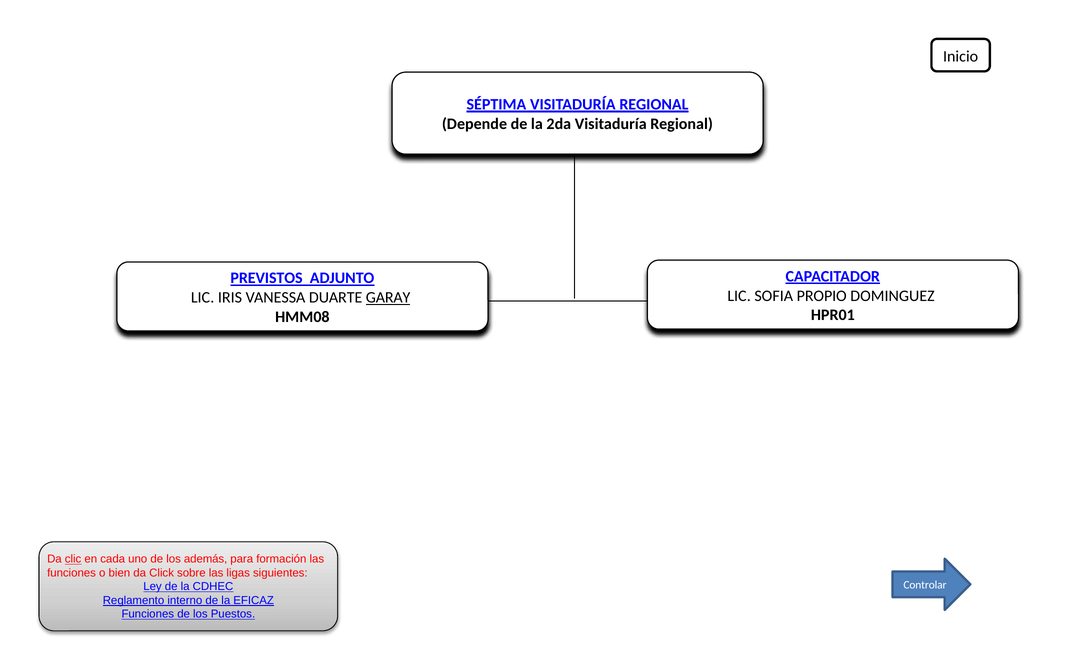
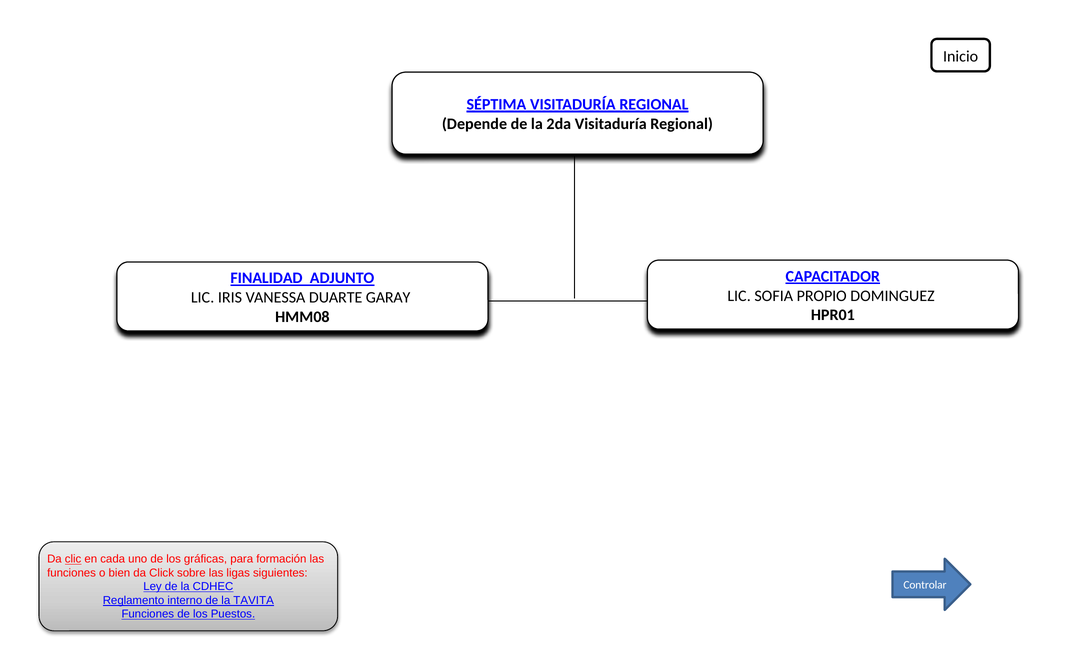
PREVISTOS: PREVISTOS -> FINALIDAD
GARAY underline: present -> none
además: además -> gráficas
EFICAZ: EFICAZ -> TAVITA
